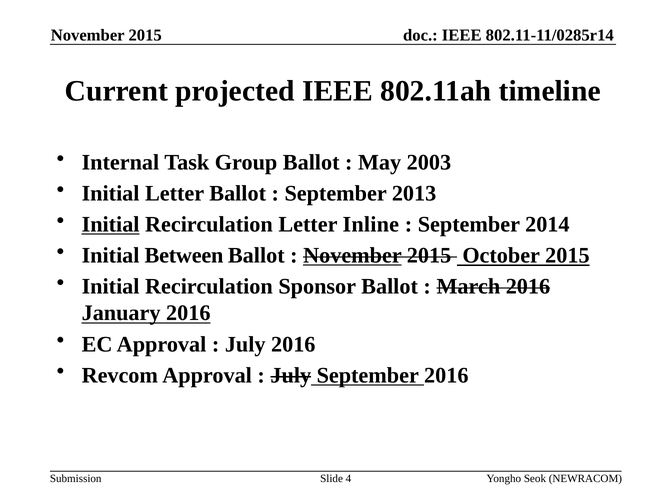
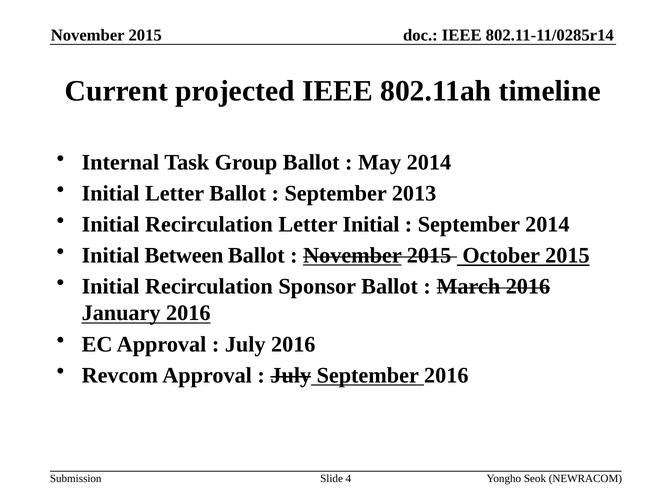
May 2003: 2003 -> 2014
Initial at (111, 225) underline: present -> none
Letter Inline: Inline -> Initial
